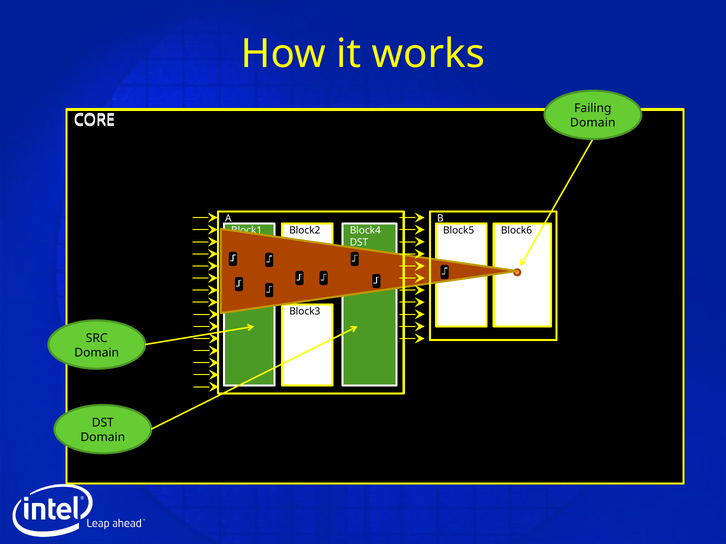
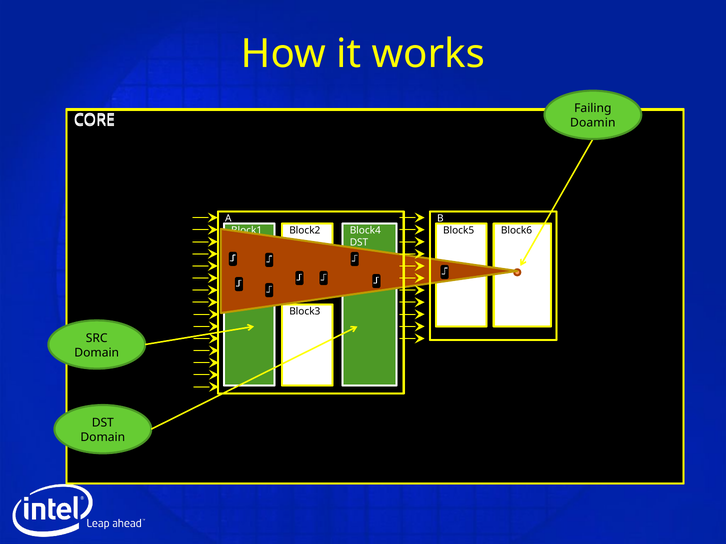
Domain at (593, 123): Domain -> Doamin
